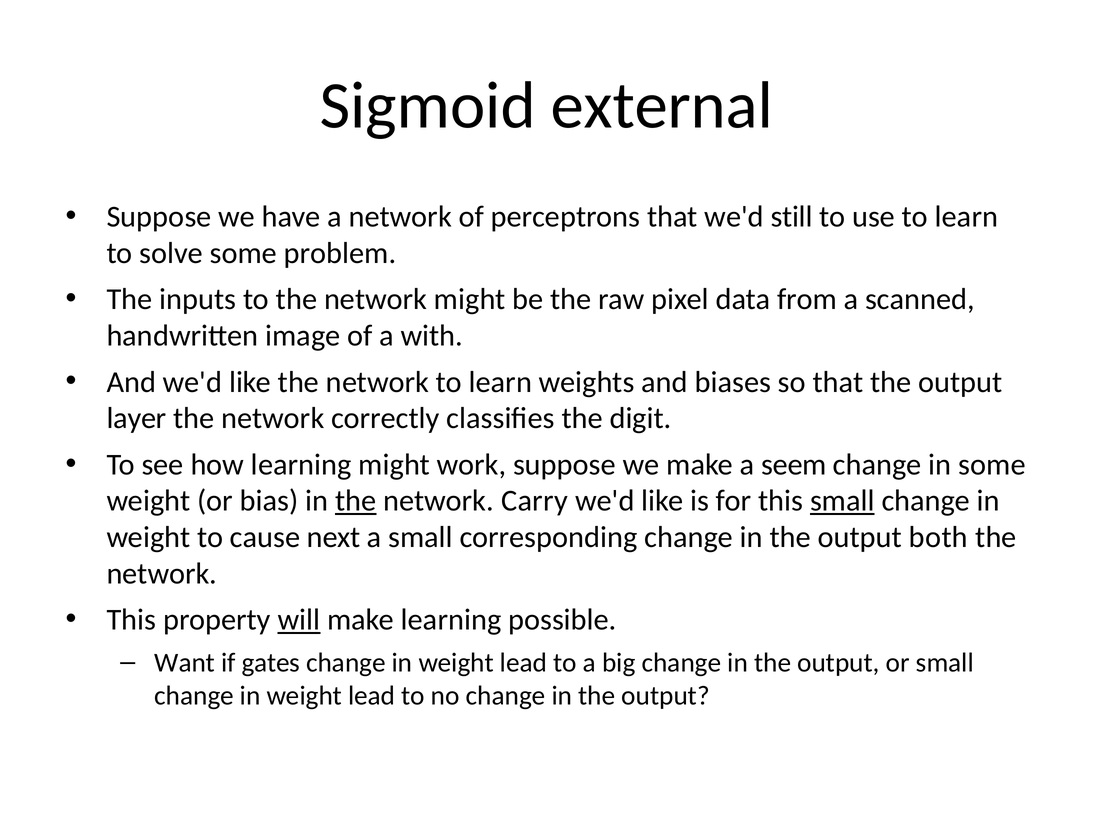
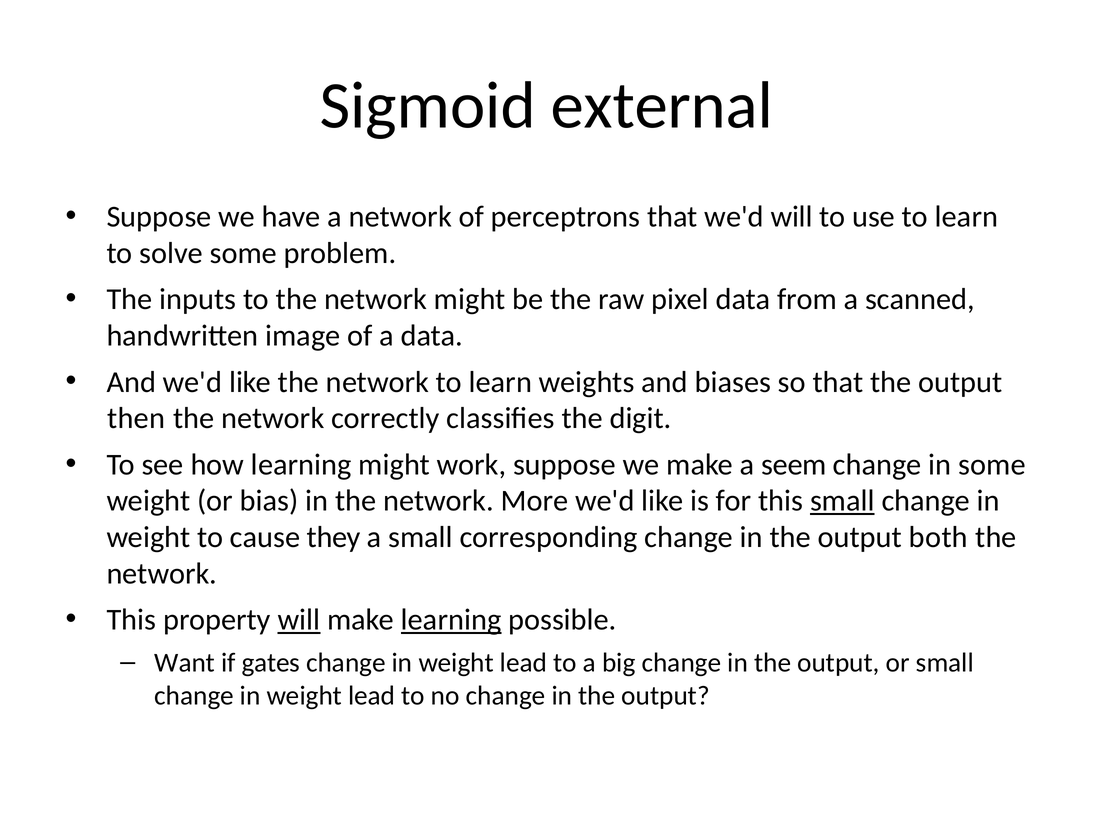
we'd still: still -> will
a with: with -> data
layer: layer -> then
the at (356, 501) underline: present -> none
Carry: Carry -> More
next: next -> they
learning at (451, 620) underline: none -> present
